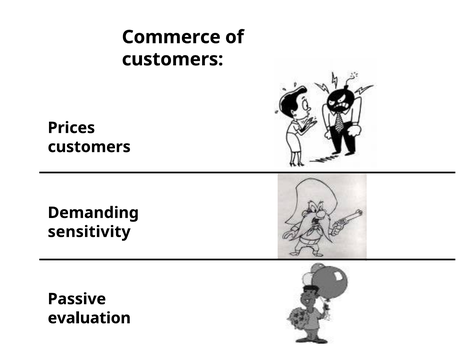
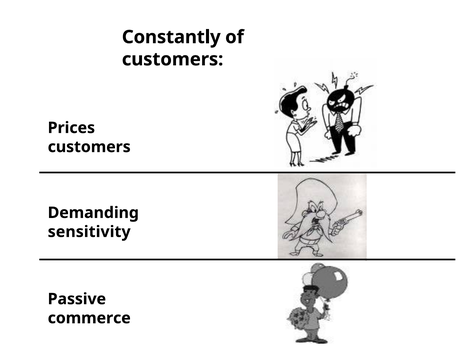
Commerce: Commerce -> Constantly
evaluation: evaluation -> commerce
